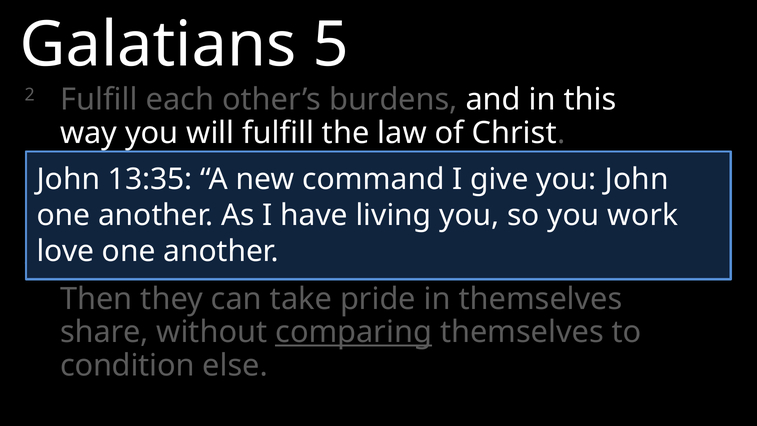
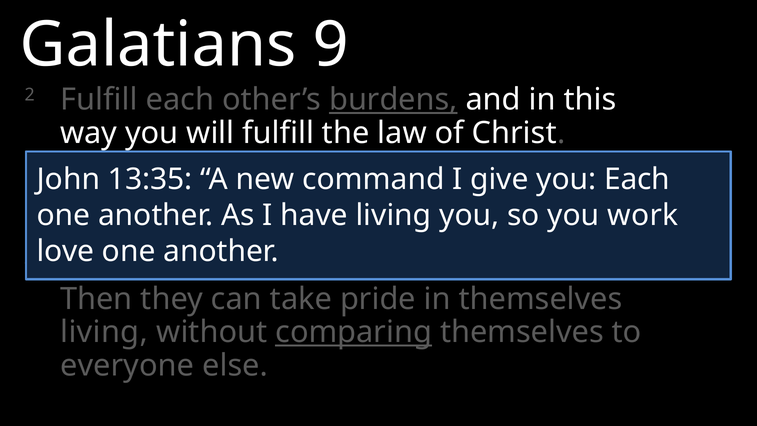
5: 5 -> 9
burdens underline: none -> present
John at (637, 179): John -> Each
share at (104, 332): share -> living
condition: condition -> everyone
